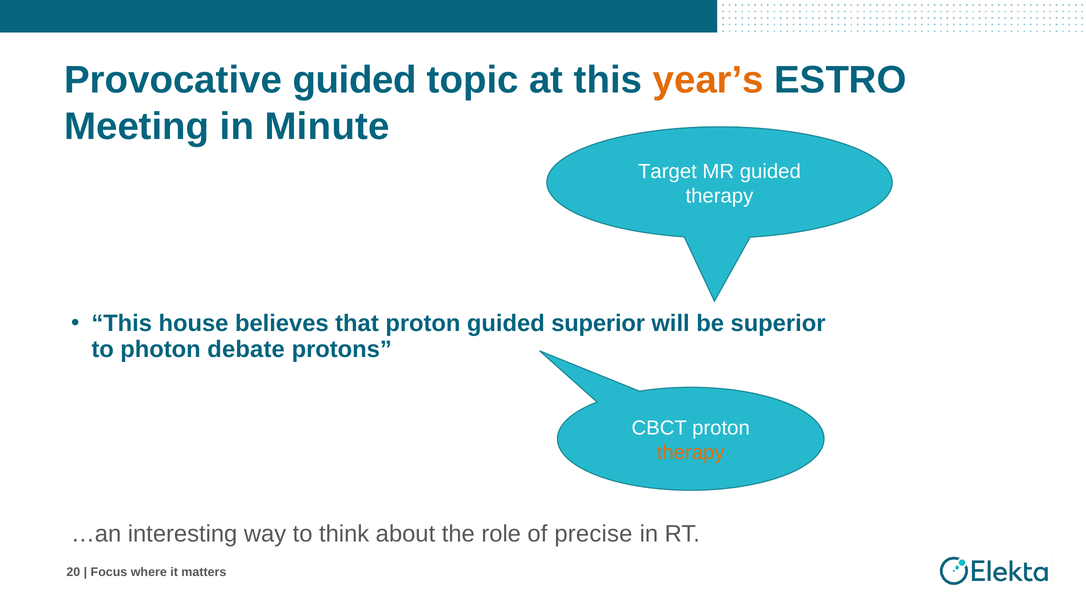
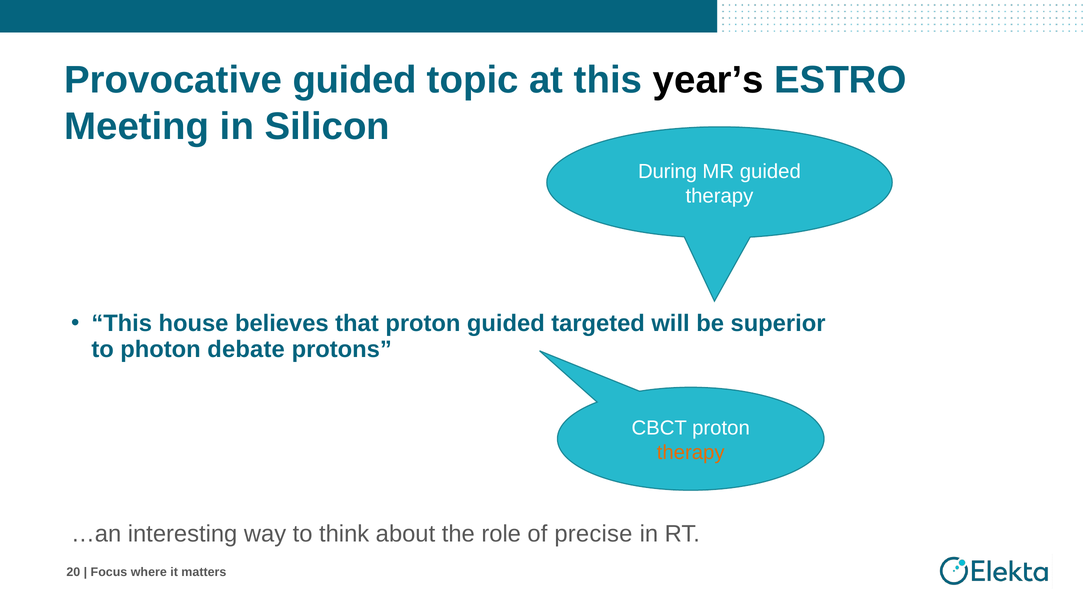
year’s colour: orange -> black
Minute: Minute -> Silicon
Target: Target -> During
guided superior: superior -> targeted
